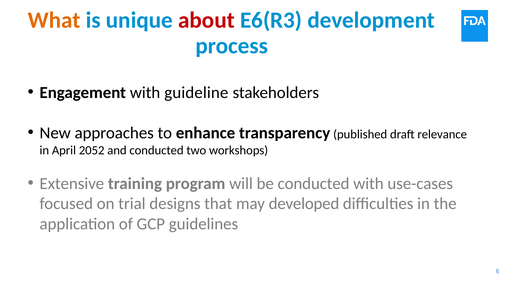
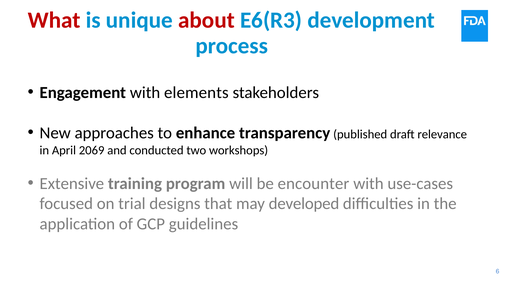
What colour: orange -> red
guideline: guideline -> elements
2052: 2052 -> 2069
be conducted: conducted -> encounter
